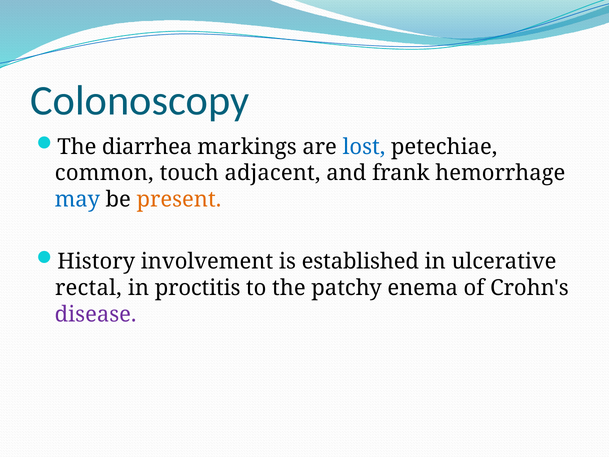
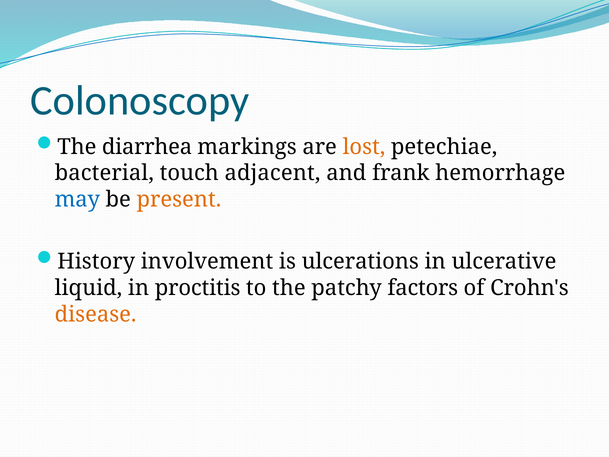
lost colour: blue -> orange
common: common -> bacterial
established: established -> ulcerations
rectal: rectal -> liquid
enema: enema -> factors
disease colour: purple -> orange
